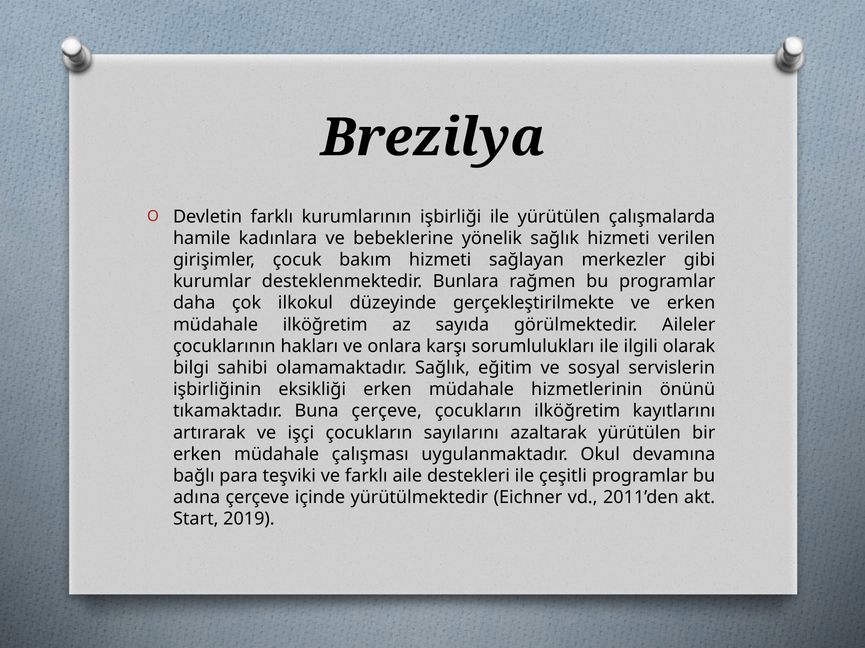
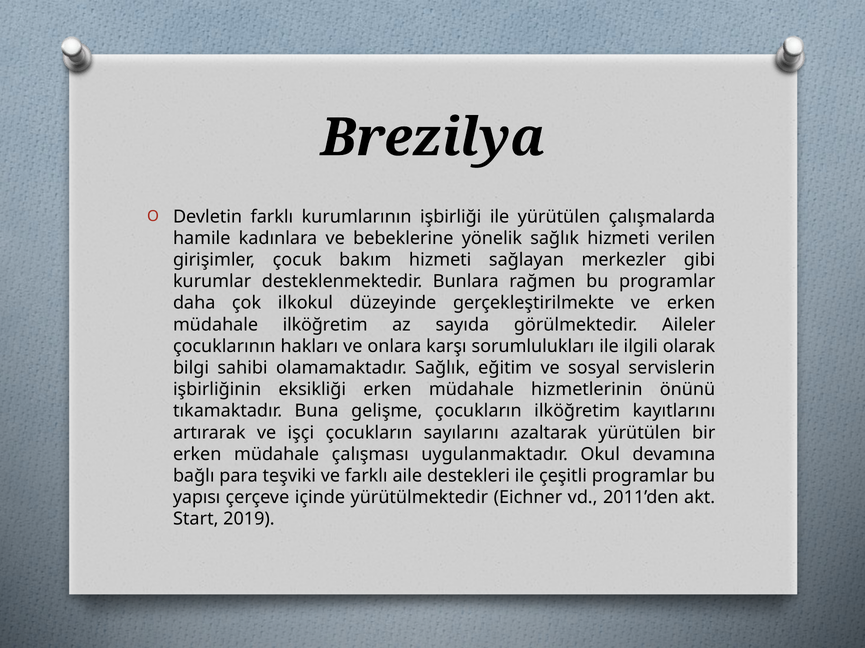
Buna çerçeve: çerçeve -> gelişme
adına: adına -> yapısı
